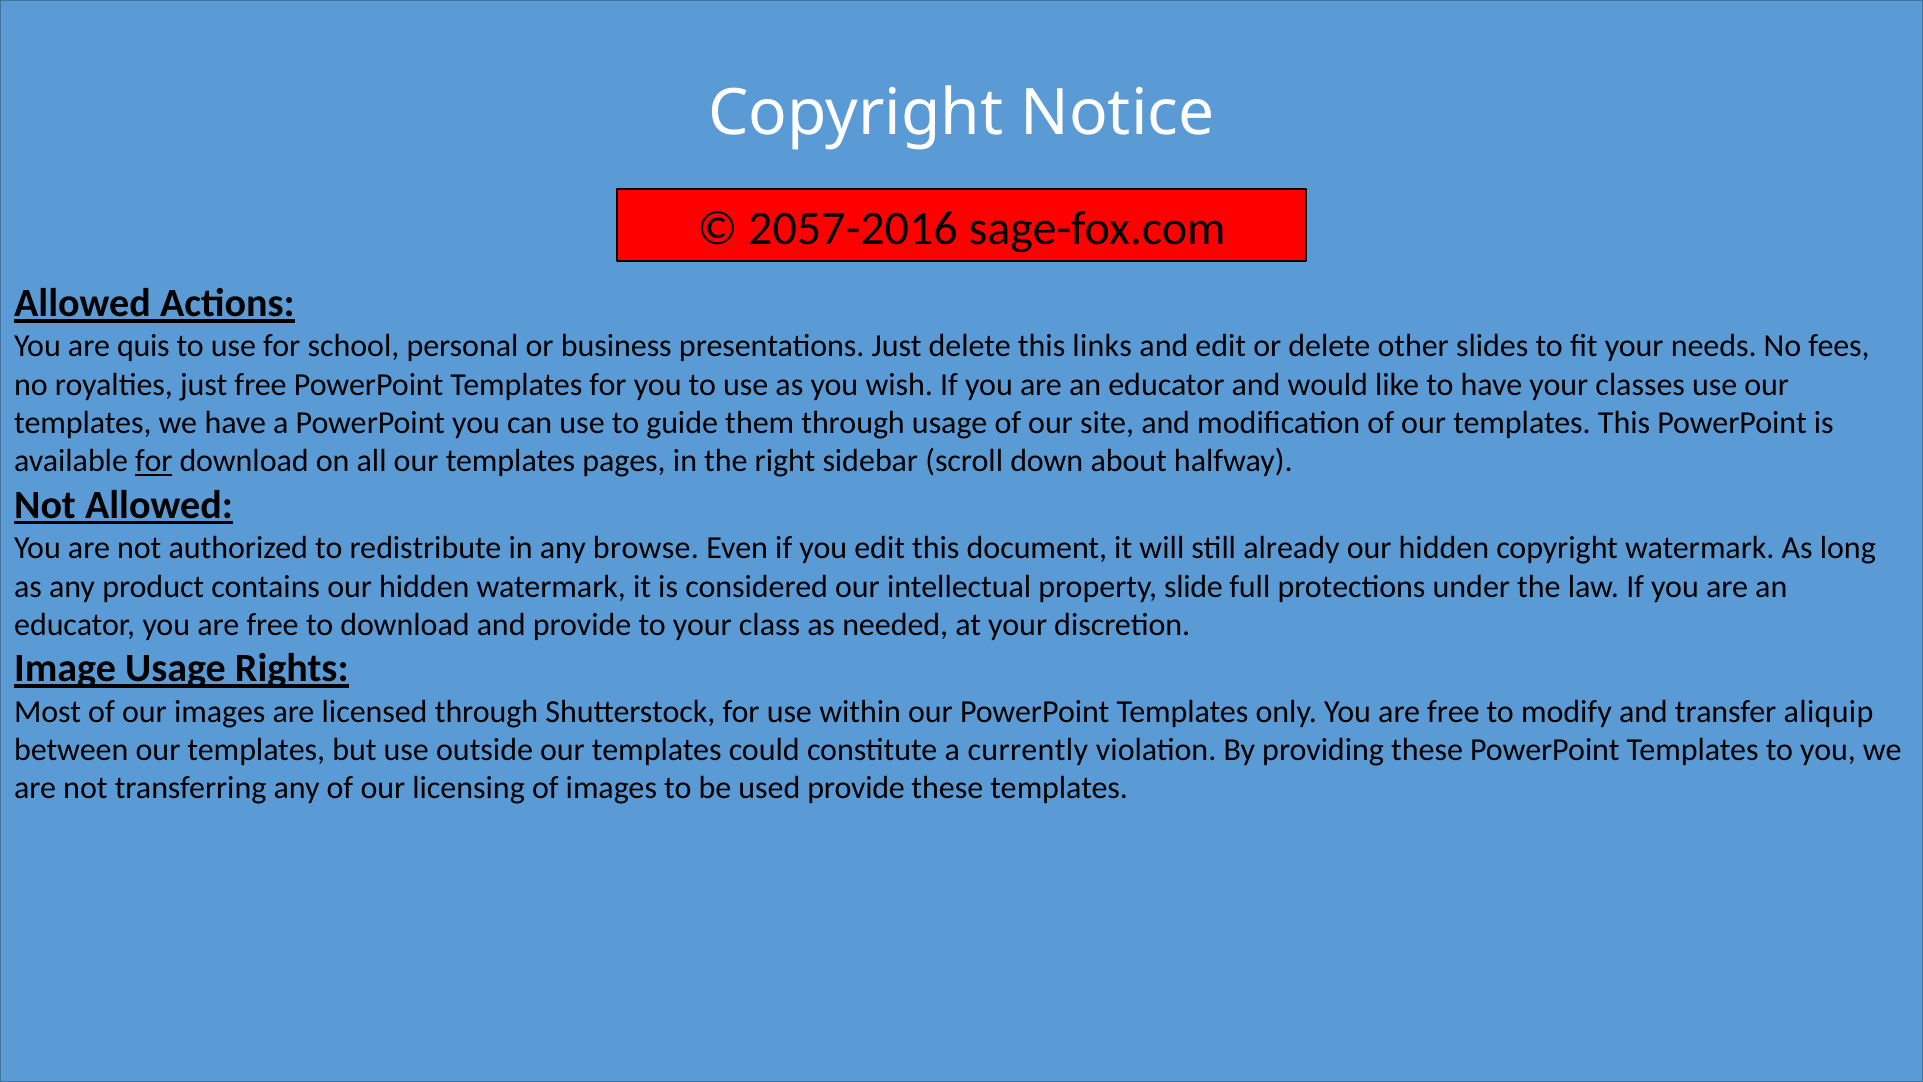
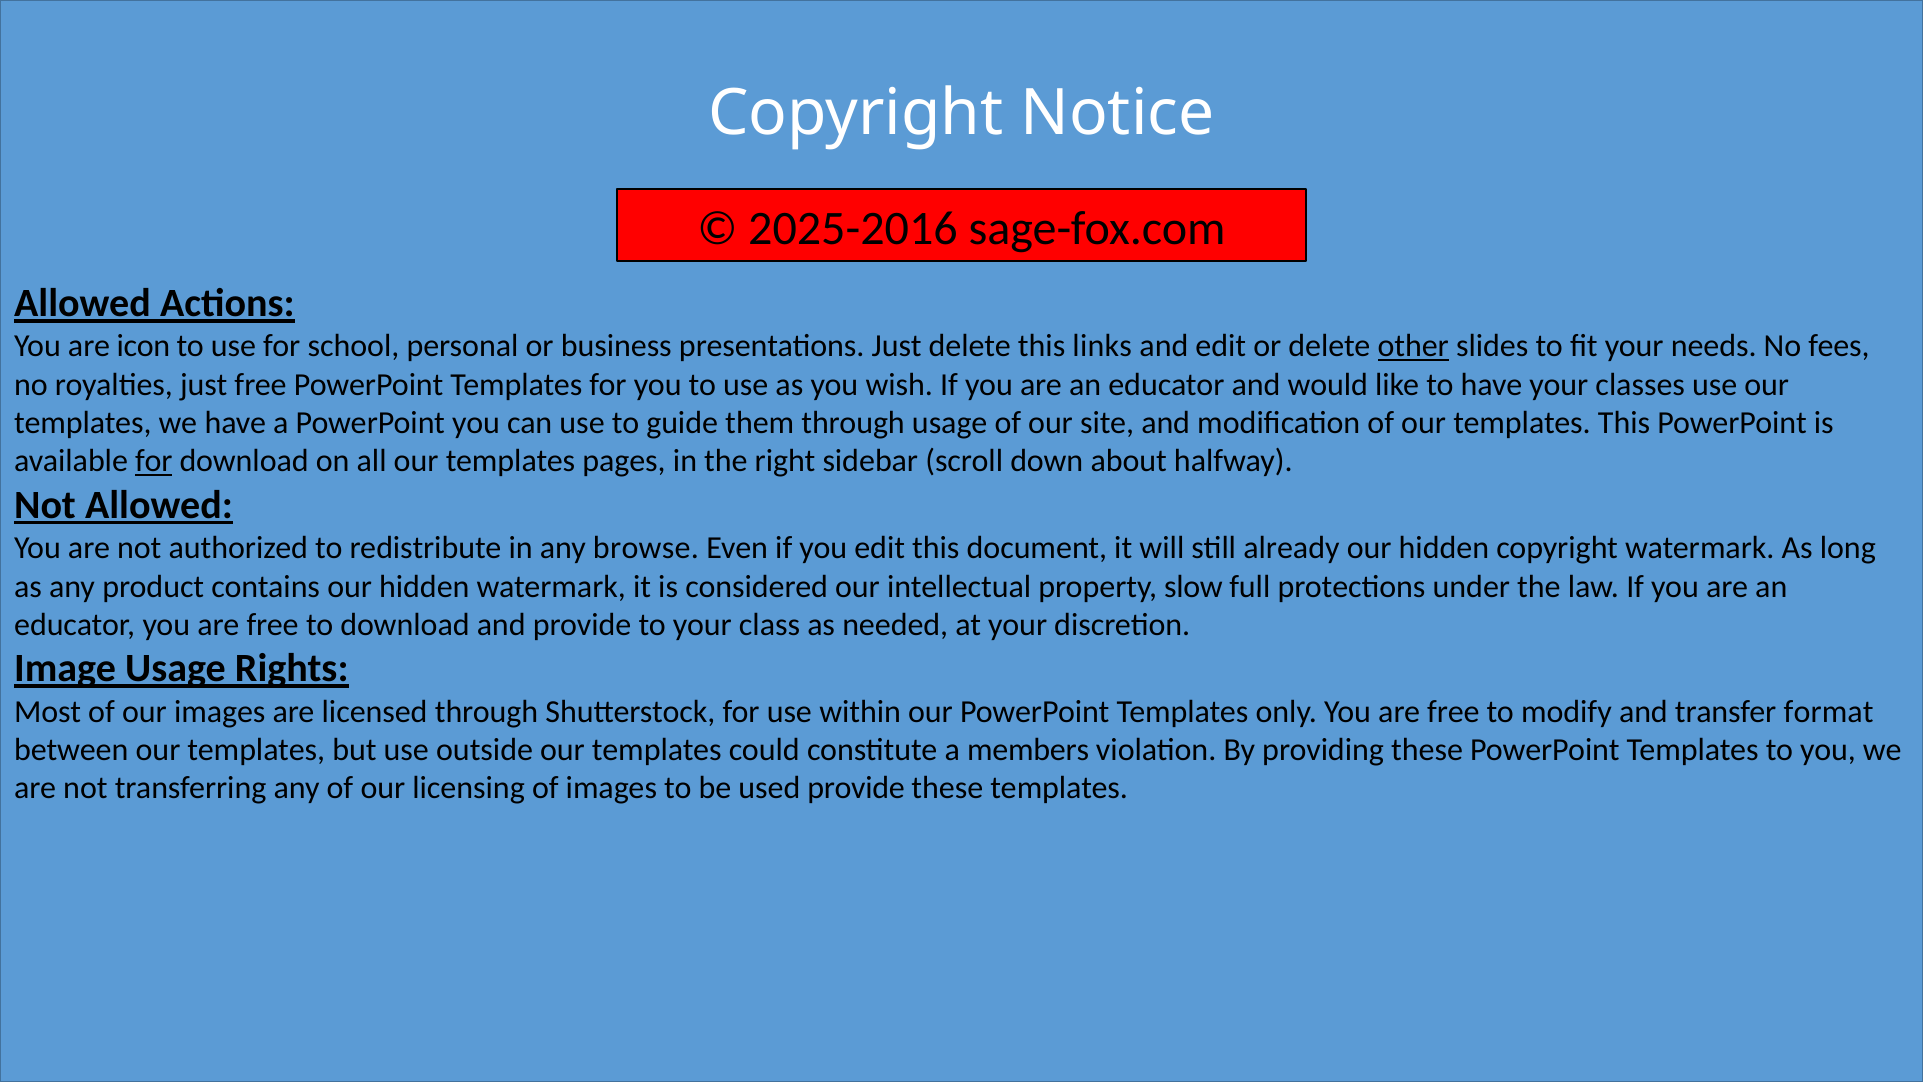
2057-2016: 2057-2016 -> 2025-2016
quis: quis -> icon
other underline: none -> present
slide: slide -> slow
aliquip: aliquip -> format
currently: currently -> members
